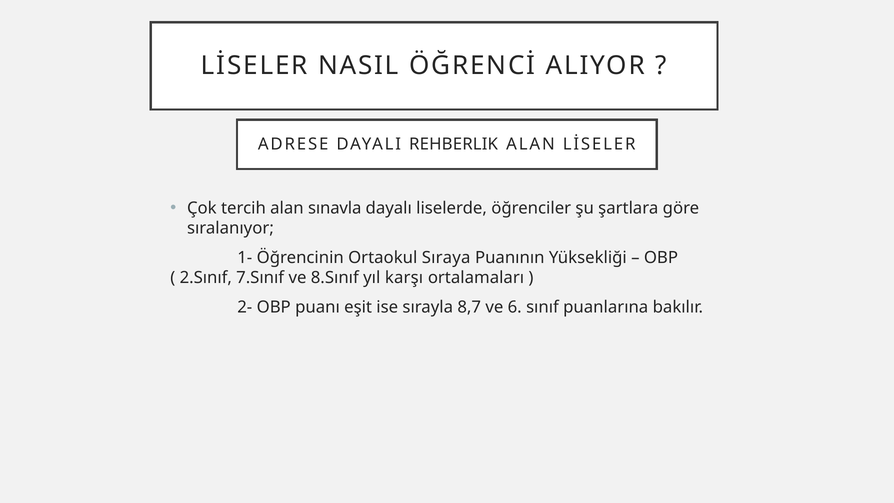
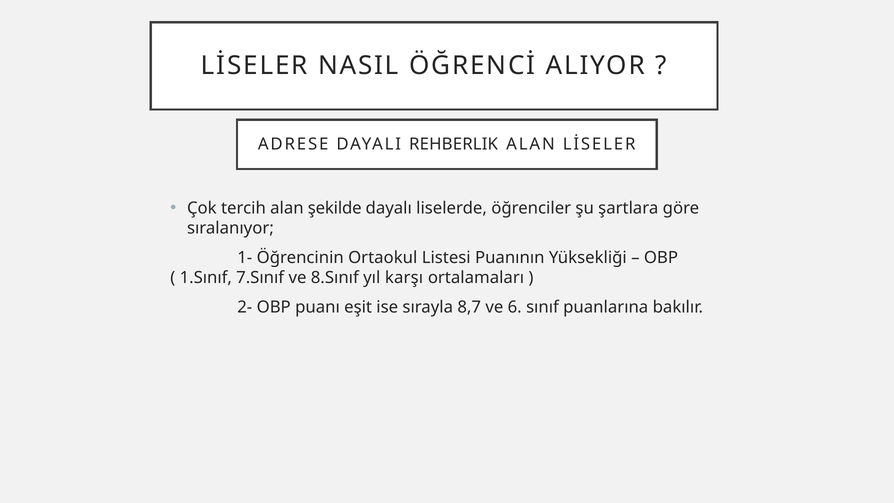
sınavla: sınavla -> şekilde
Sıraya: Sıraya -> Listesi
2.Sınıf: 2.Sınıf -> 1.Sınıf
